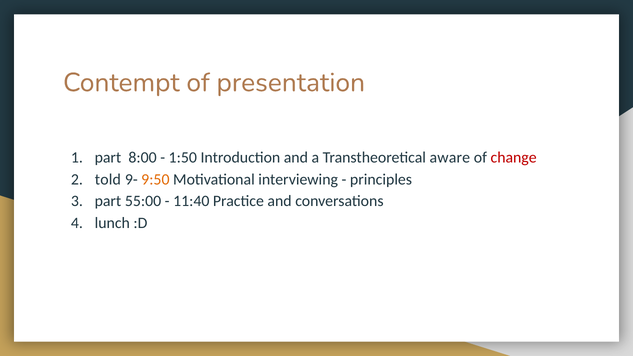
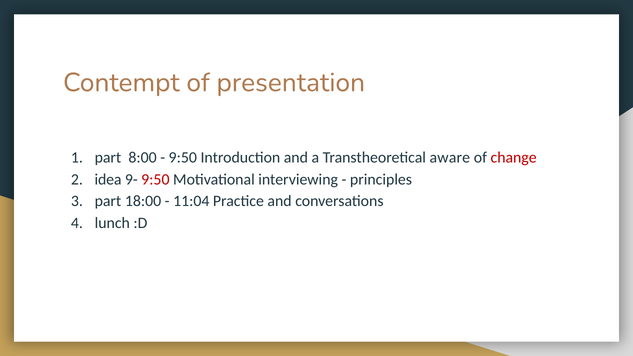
1:50 at (183, 158): 1:50 -> 9:50
told: told -> idea
9:50 at (155, 179) colour: orange -> red
55:00: 55:00 -> 18:00
11:40: 11:40 -> 11:04
